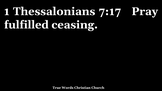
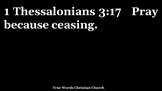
7:17: 7:17 -> 3:17
fulfilled: fulfilled -> because
